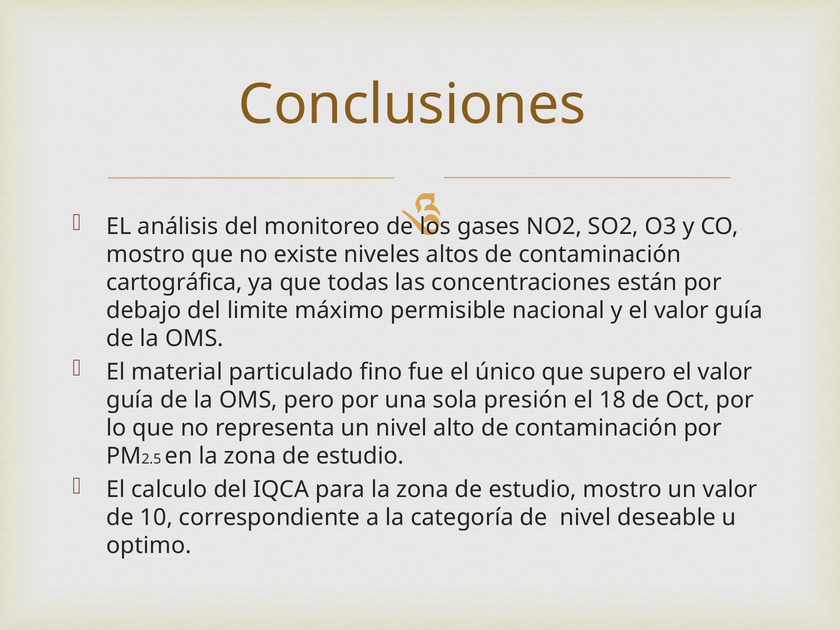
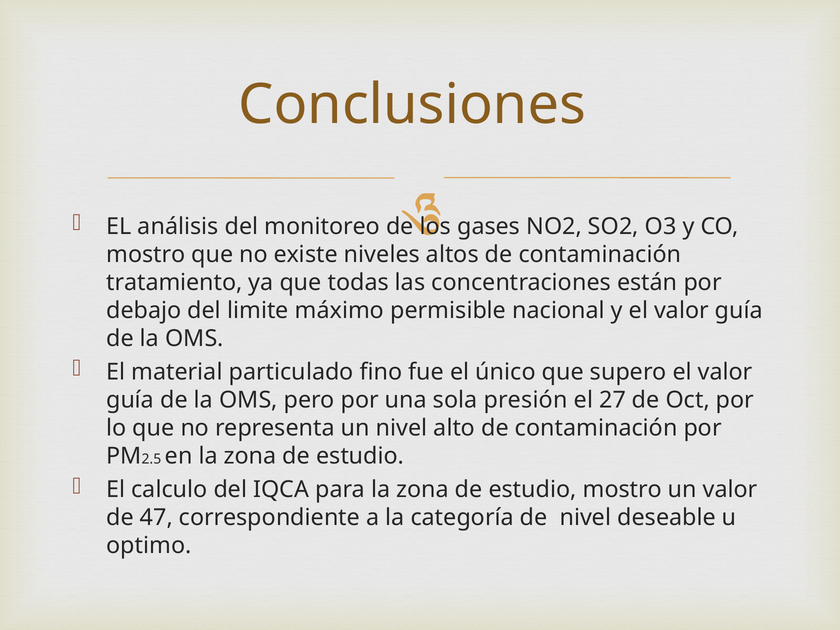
cartográfica: cartográfica -> tratamiento
18: 18 -> 27
10: 10 -> 47
